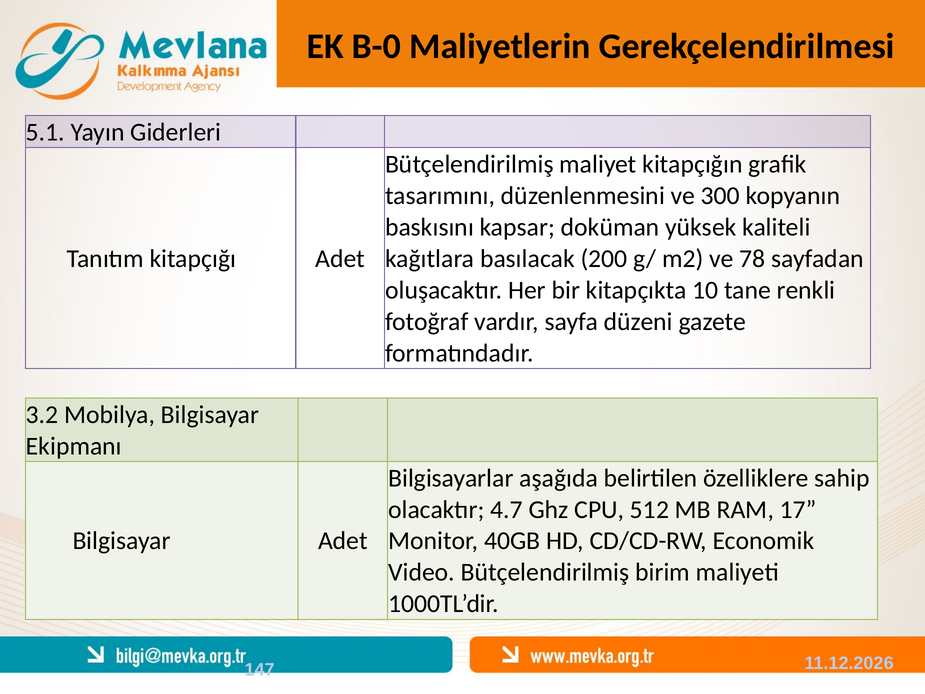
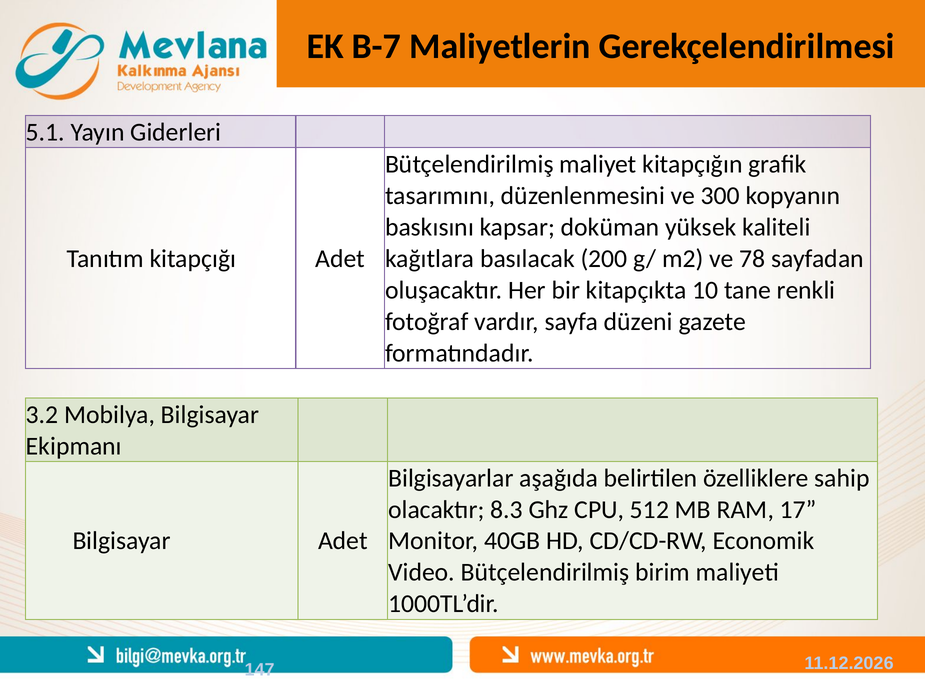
B-0: B-0 -> B-7
4.7: 4.7 -> 8.3
